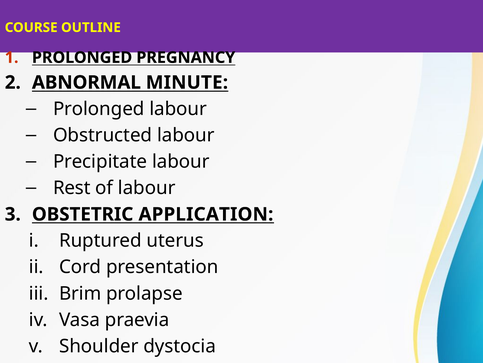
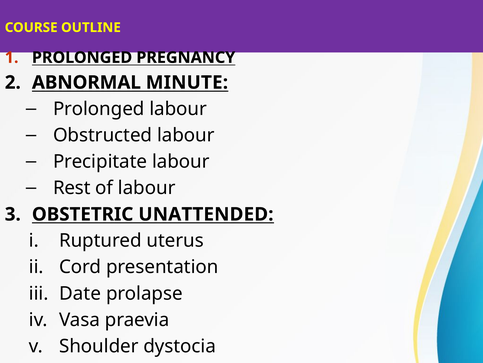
APPLICATION: APPLICATION -> UNATTENDED
Brim: Brim -> Date
